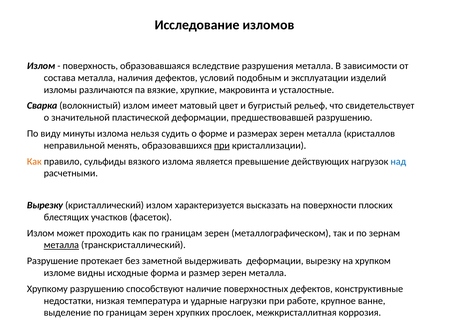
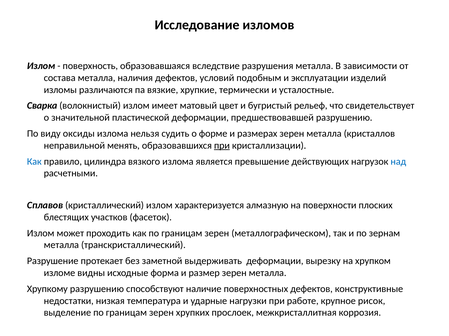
макровинта: макровинта -> термически
минуты: минуты -> оксиды
Как at (34, 162) colour: orange -> blue
сульфиды: сульфиды -> цилиндра
Вырезку at (45, 206): Вырезку -> Сплавов
высказать: высказать -> алмазную
металла at (61, 246) underline: present -> none
ванне: ванне -> рисок
